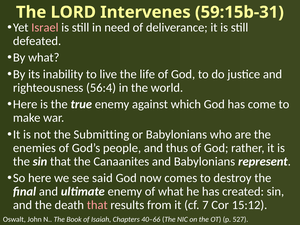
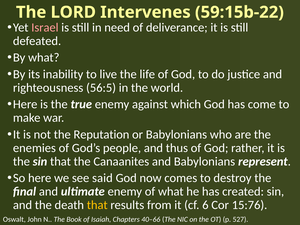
59:15b-31: 59:15b-31 -> 59:15b-22
56:4: 56:4 -> 56:5
Submitting: Submitting -> Reputation
that at (97, 205) colour: pink -> yellow
7: 7 -> 6
15:12: 15:12 -> 15:76
